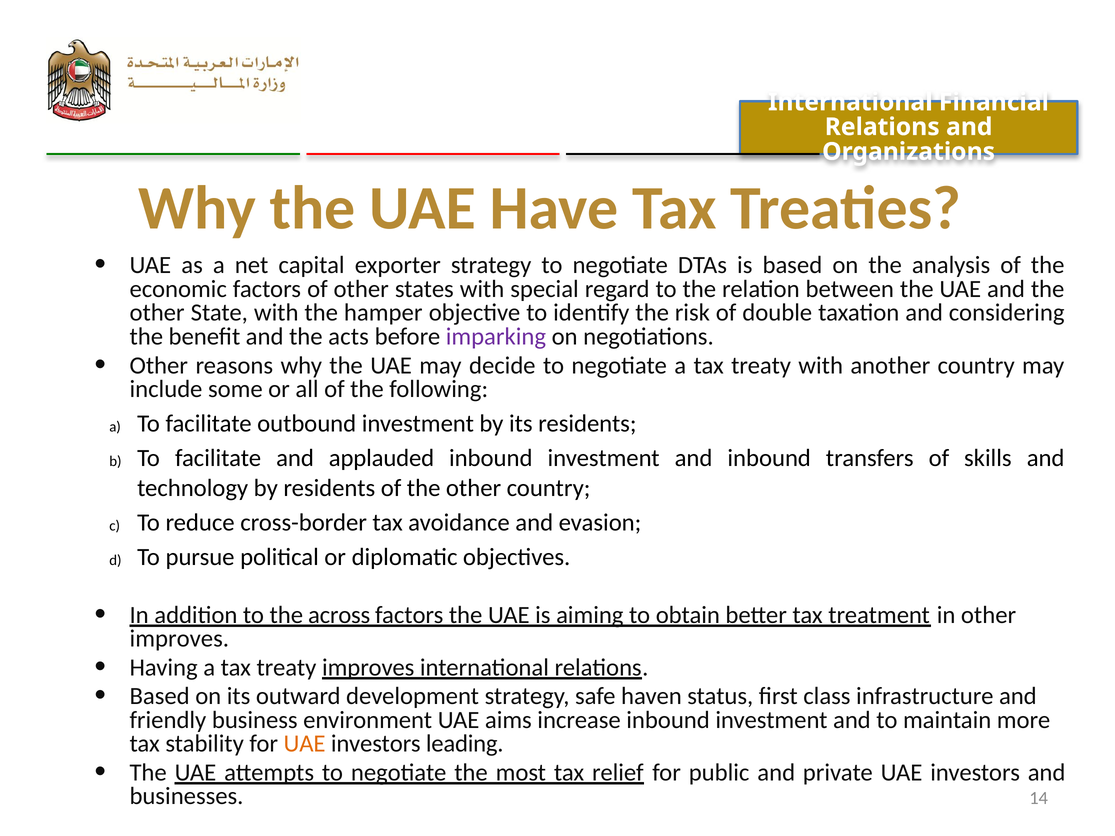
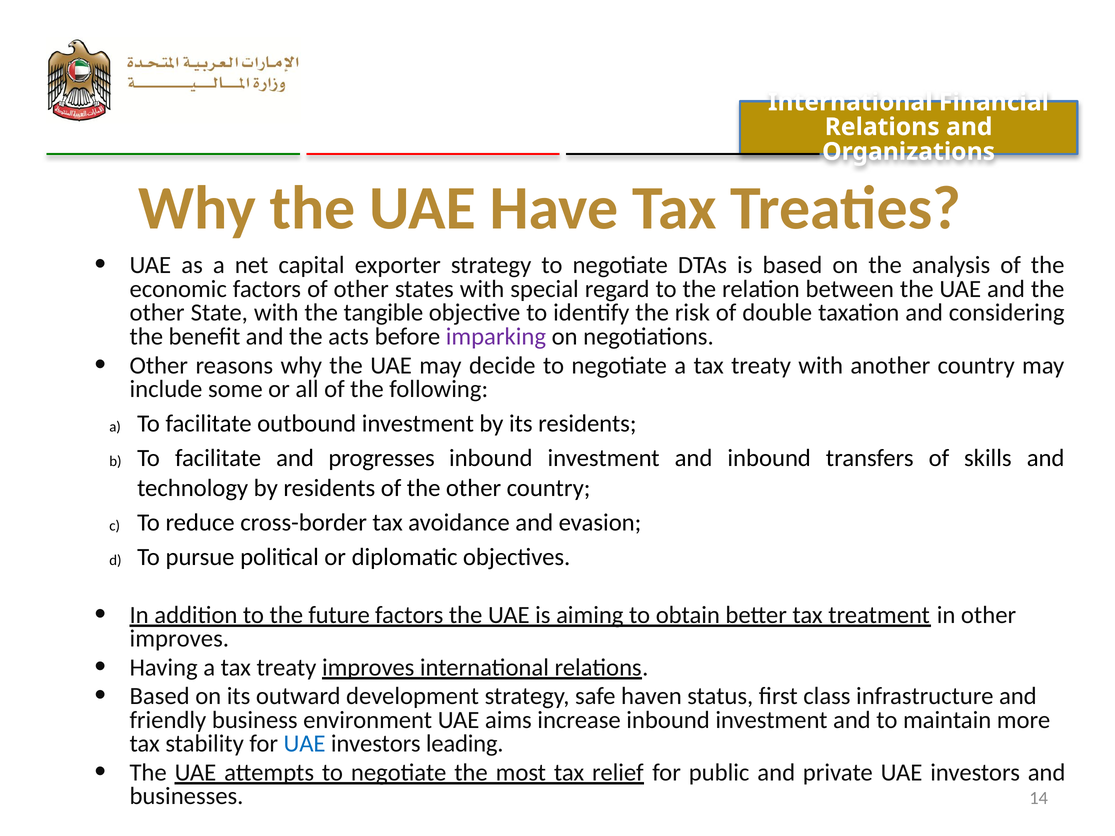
hamper: hamper -> tangible
applauded: applauded -> progresses
across: across -> future
UAE at (305, 744) colour: orange -> blue
